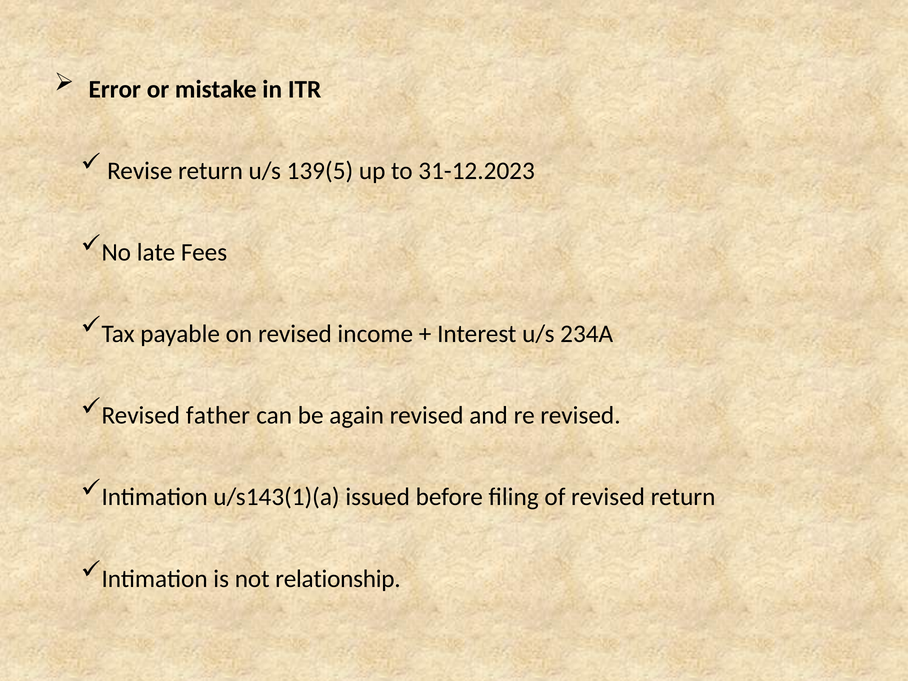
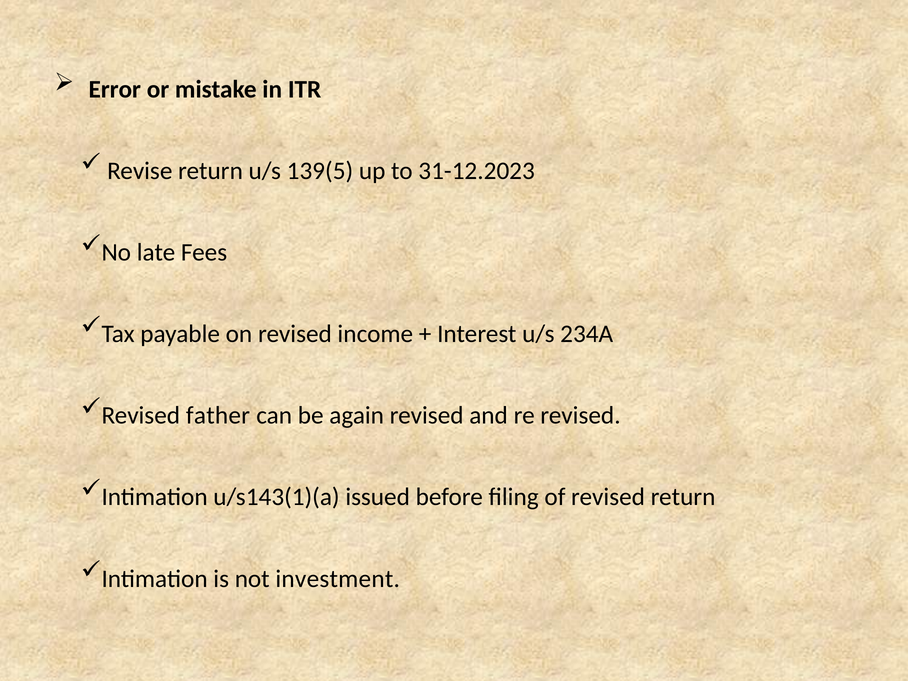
relationship: relationship -> investment
